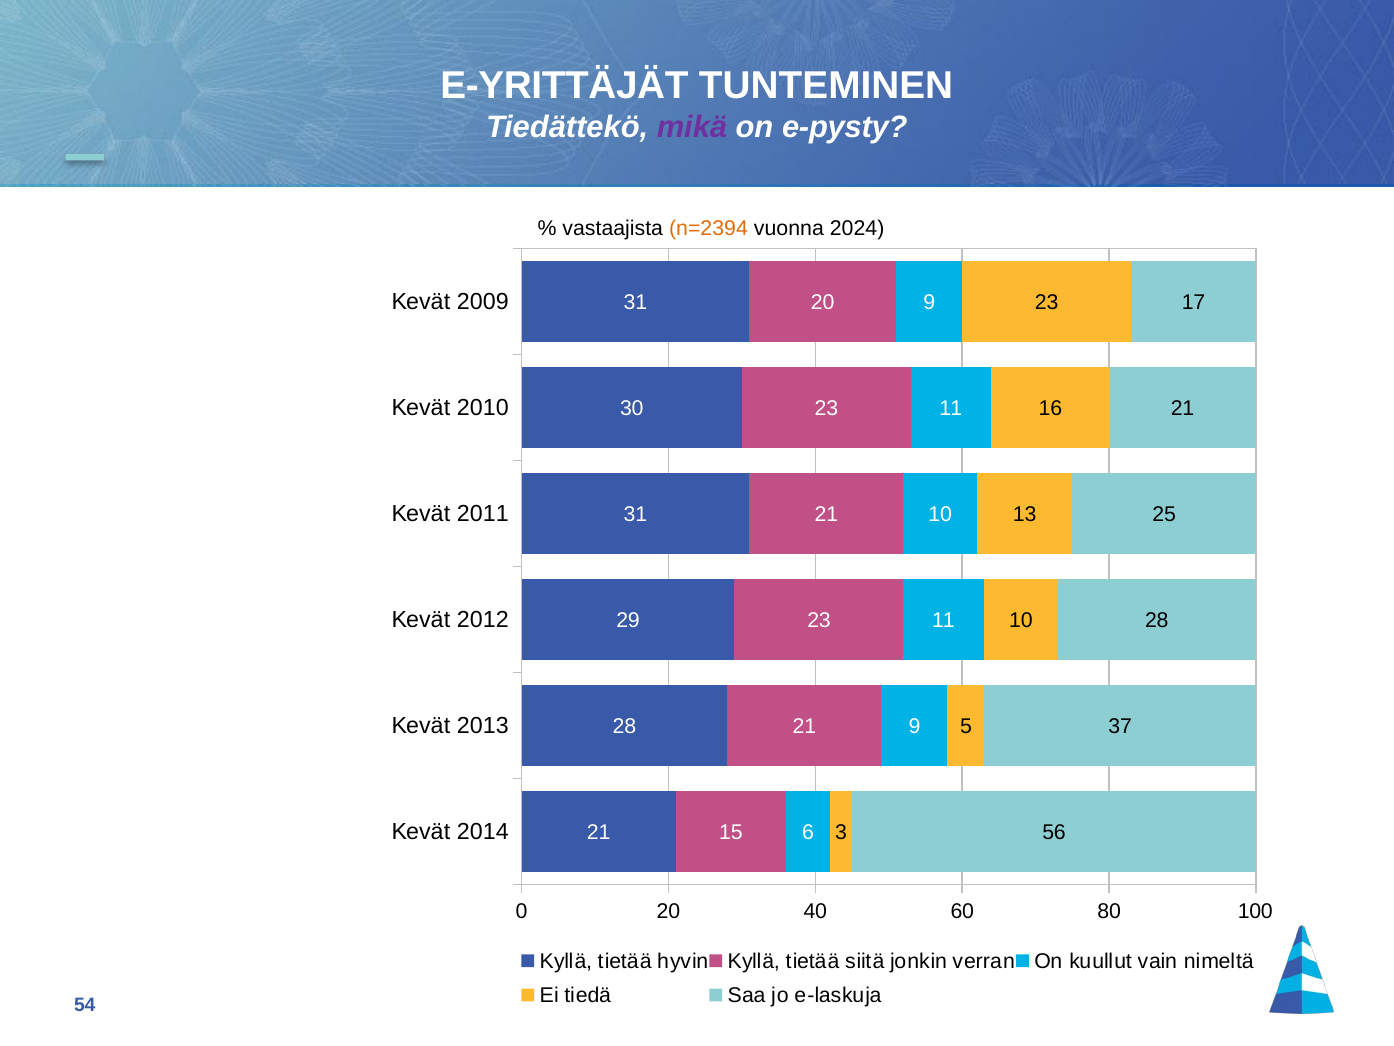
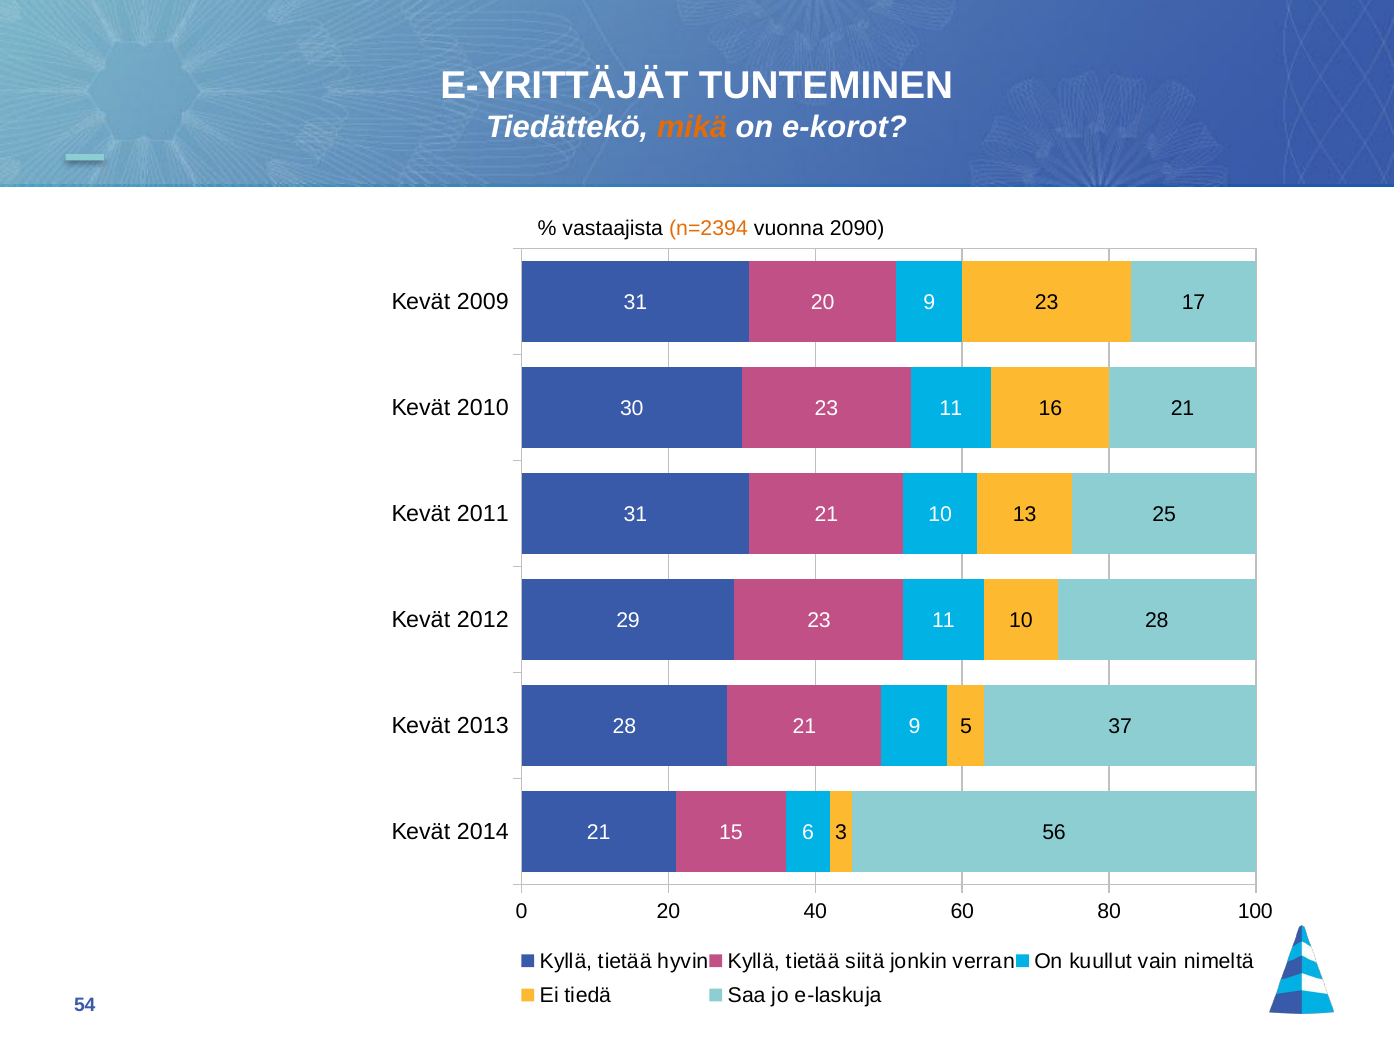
mikä colour: purple -> orange
e-pysty: e-pysty -> e-korot
2024: 2024 -> 2090
